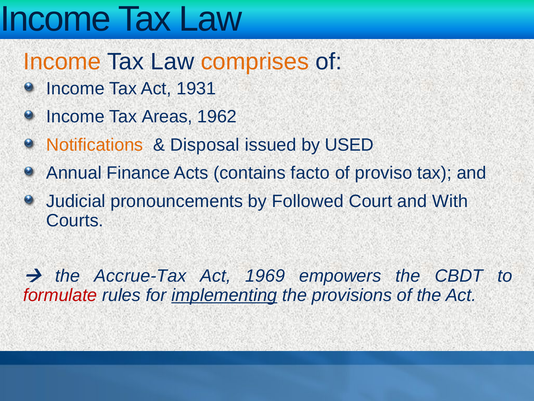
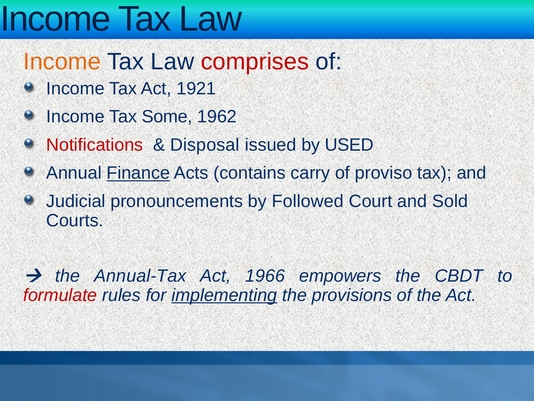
comprises colour: orange -> red
1931: 1931 -> 1921
Areas: Areas -> Some
Notifications colour: orange -> red
Finance underline: none -> present
facto: facto -> carry
With: With -> Sold
Accrue-Tax: Accrue-Tax -> Annual-Tax
1969: 1969 -> 1966
